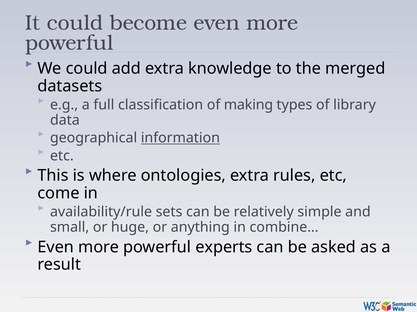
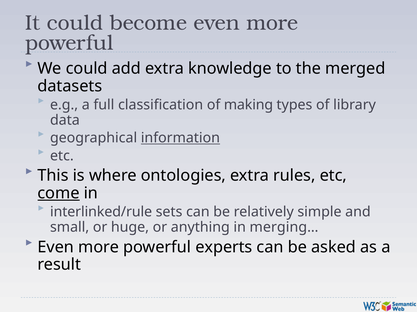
come underline: none -> present
availability/rule: availability/rule -> interlinked/rule
combine…: combine… -> merging…
